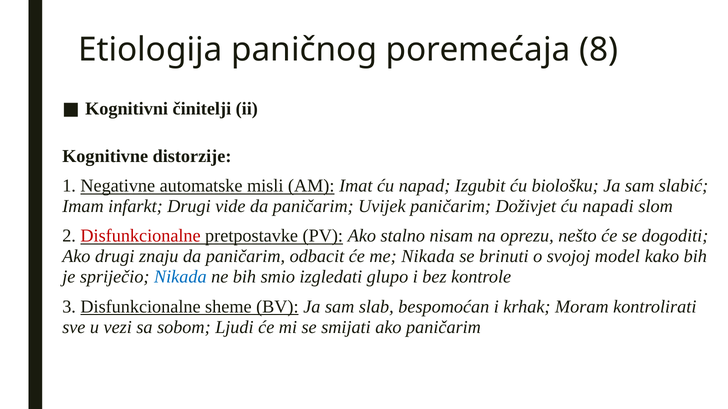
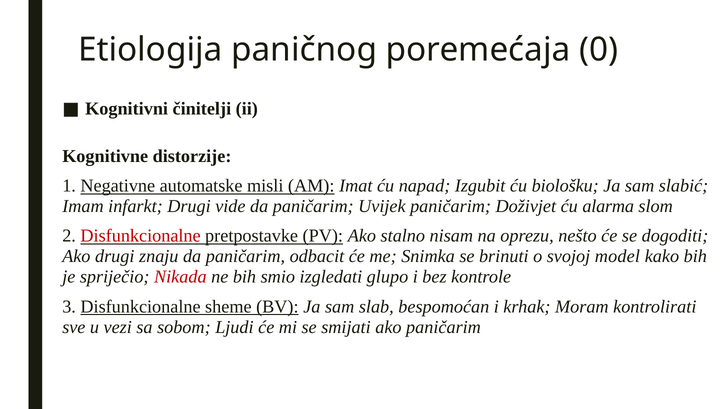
8: 8 -> 0
napadi: napadi -> alarma
me Nikada: Nikada -> Snimka
Nikada at (180, 277) colour: blue -> red
